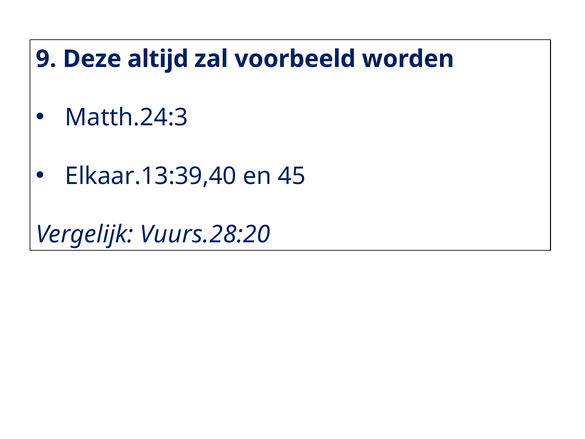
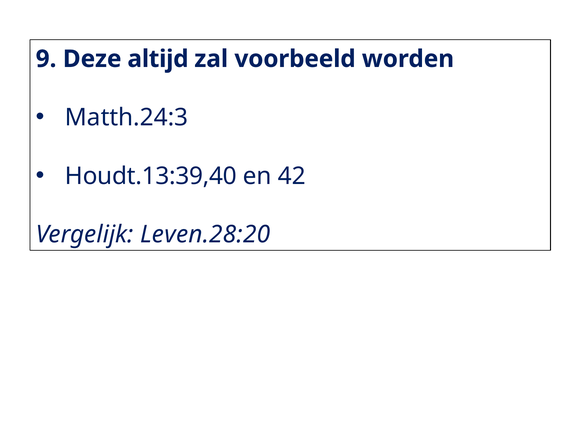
Elkaar.13:39,40: Elkaar.13:39,40 -> Houdt.13:39,40
45: 45 -> 42
Vuurs.28:20: Vuurs.28:20 -> Leven.28:20
